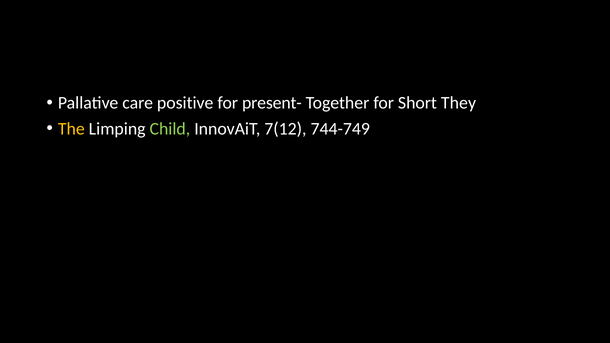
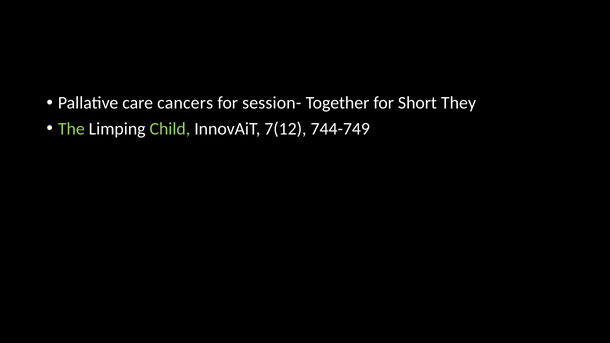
positive: positive -> cancers
present-: present- -> session-
The colour: yellow -> light green
